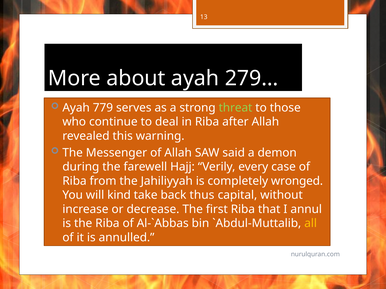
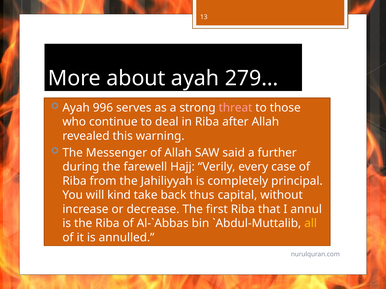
779: 779 -> 996
threat colour: light green -> pink
demon: demon -> further
wronged: wronged -> principal
